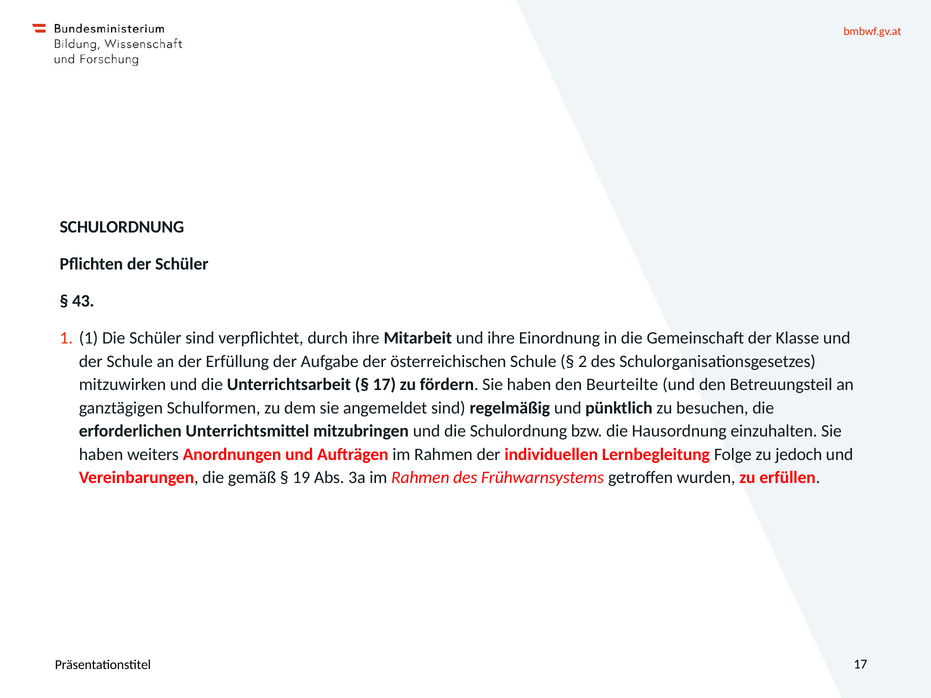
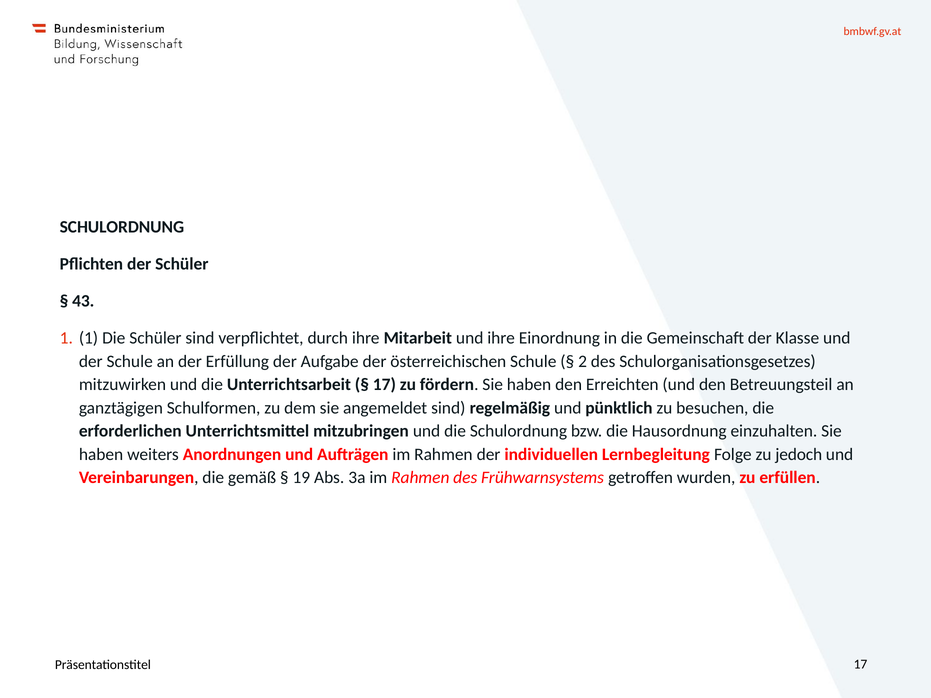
Beurteilte: Beurteilte -> Erreichten
